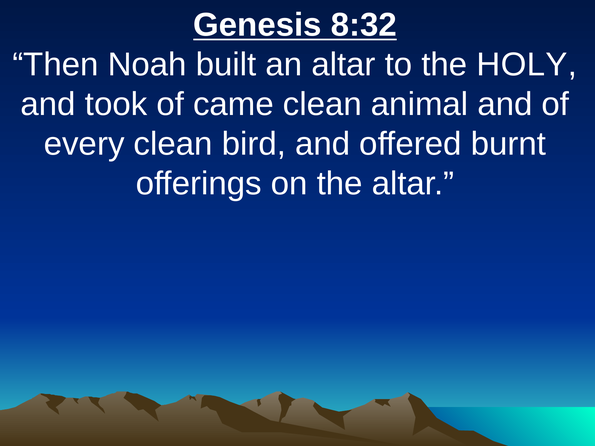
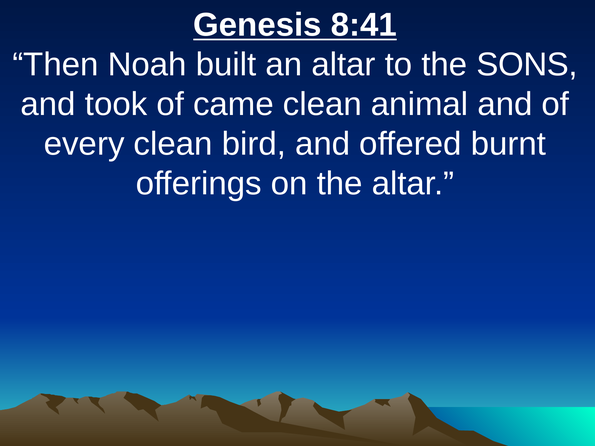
8:32: 8:32 -> 8:41
HOLY: HOLY -> SONS
